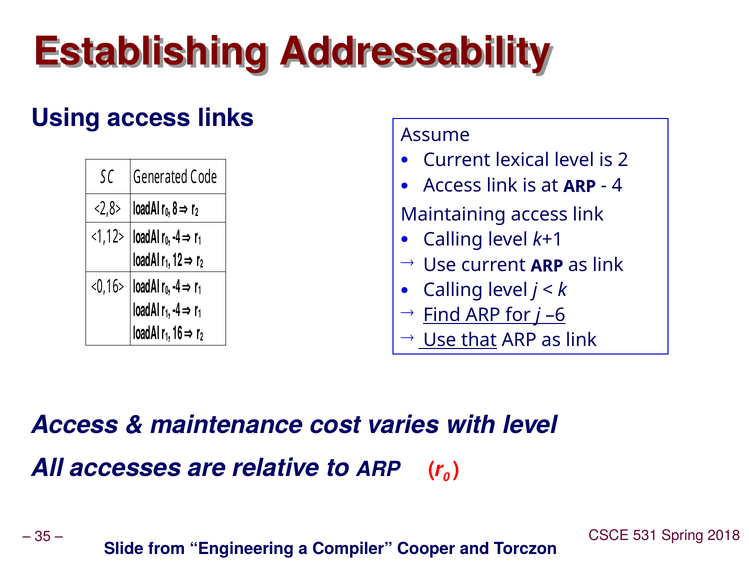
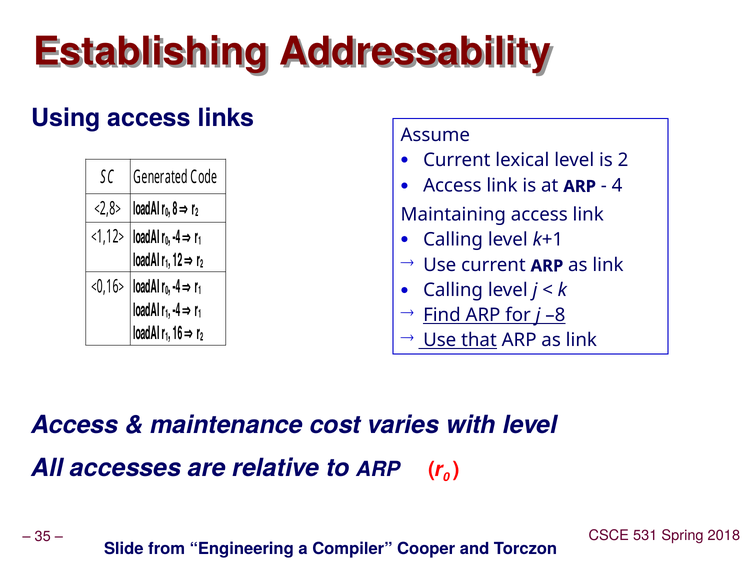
–6: –6 -> –8
